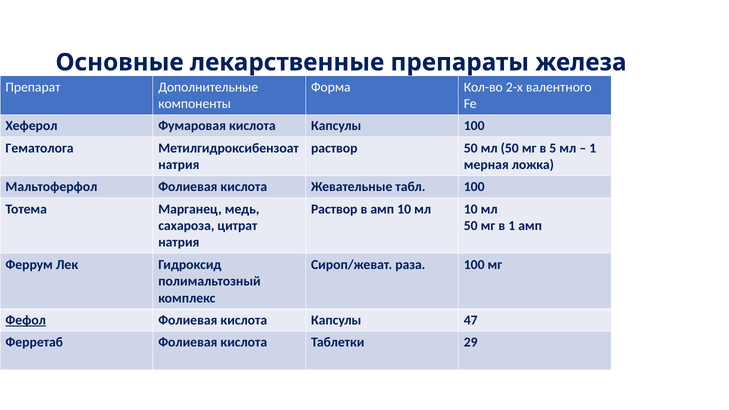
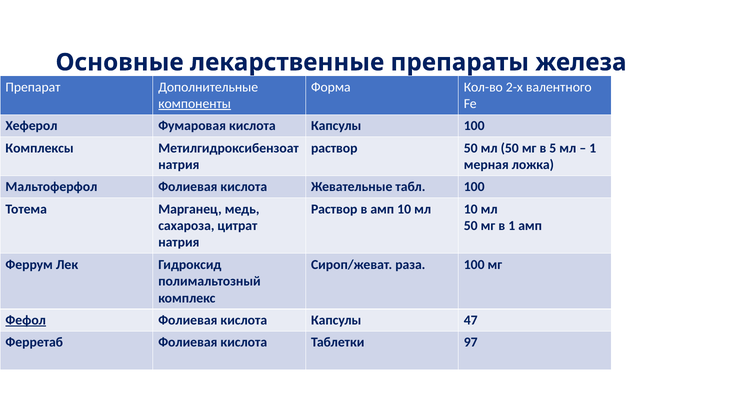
компоненты underline: none -> present
Гематолога: Гематолога -> Комплексы
29: 29 -> 97
